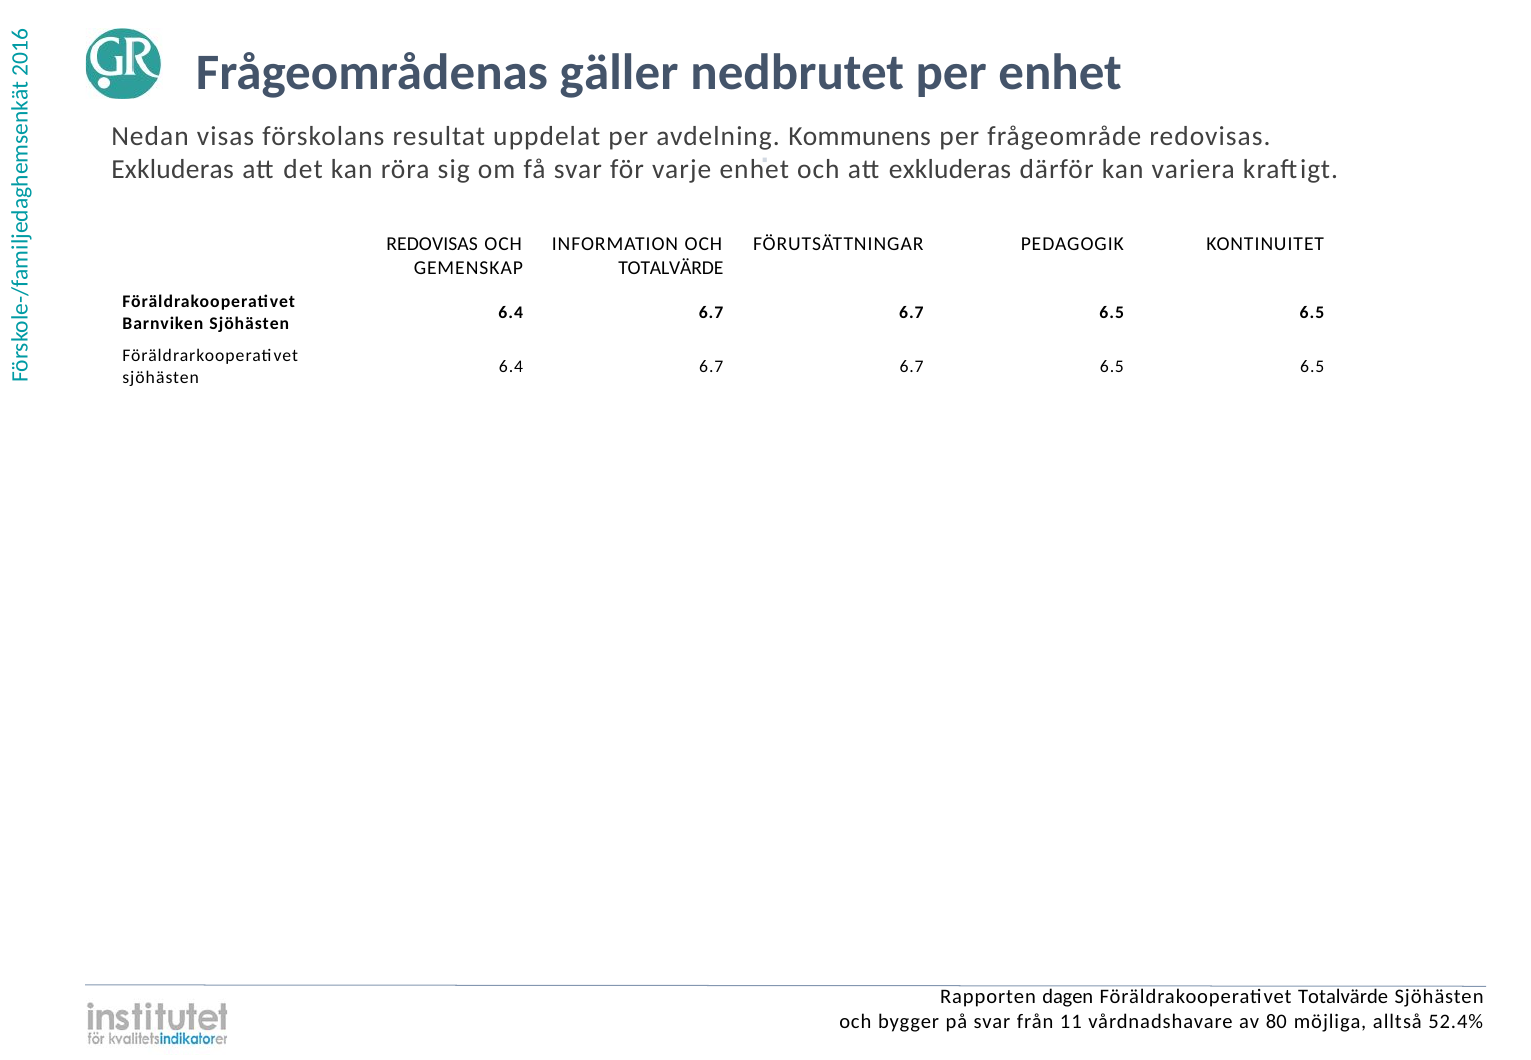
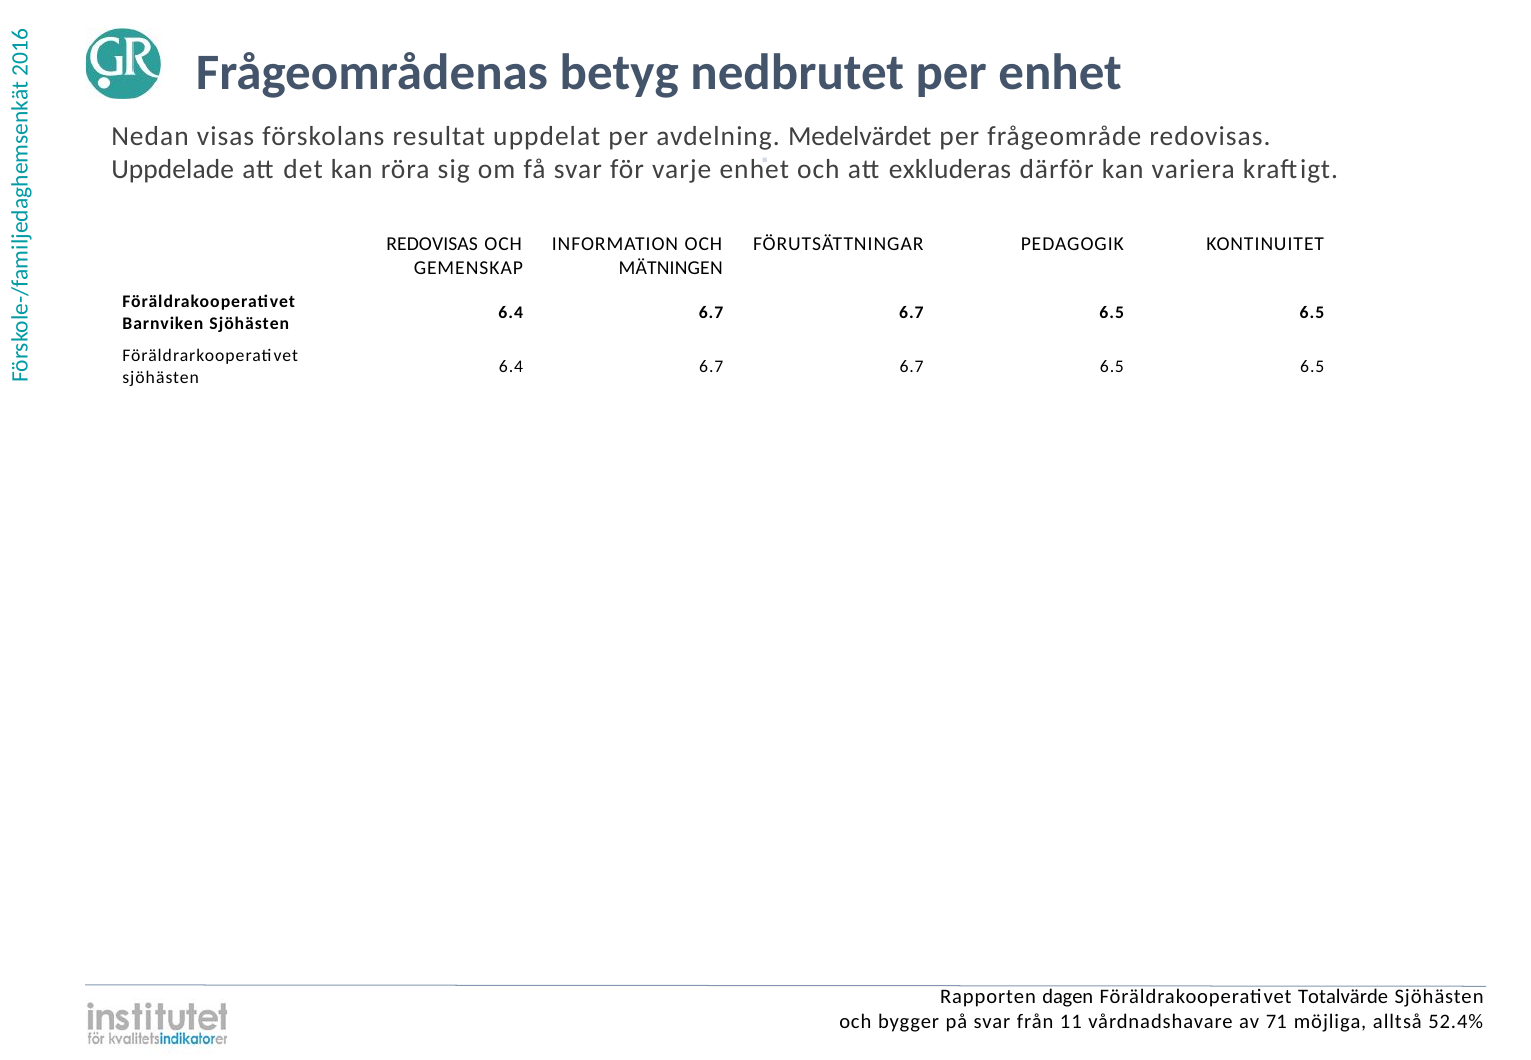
gäller: gäller -> betyg
Kommunens: Kommunens -> Medelvärdet
Exkluderas at (173, 170): Exkluderas -> Uppdelade
TOTALVÄRDE at (671, 268): TOTALVÄRDE -> MÄTNINGEN
80: 80 -> 71
